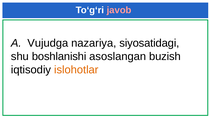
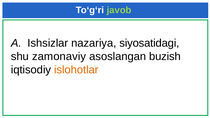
javob colour: pink -> light green
Vujudga: Vujudga -> Ishsizlar
boshlanishi: boshlanishi -> zamonaviy
